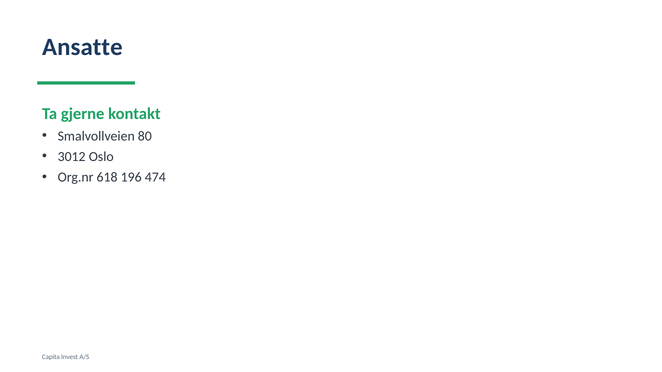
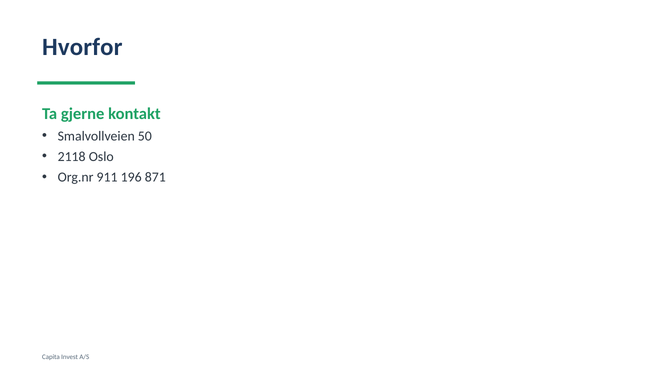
Ansatte: Ansatte -> Hvorfor
80: 80 -> 50
3012: 3012 -> 2118
618: 618 -> 911
474: 474 -> 871
